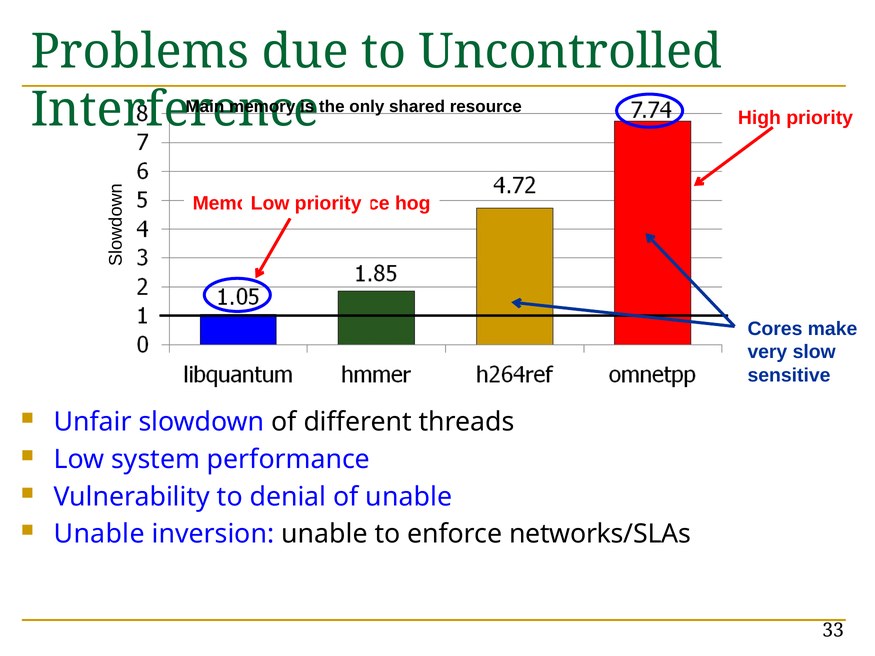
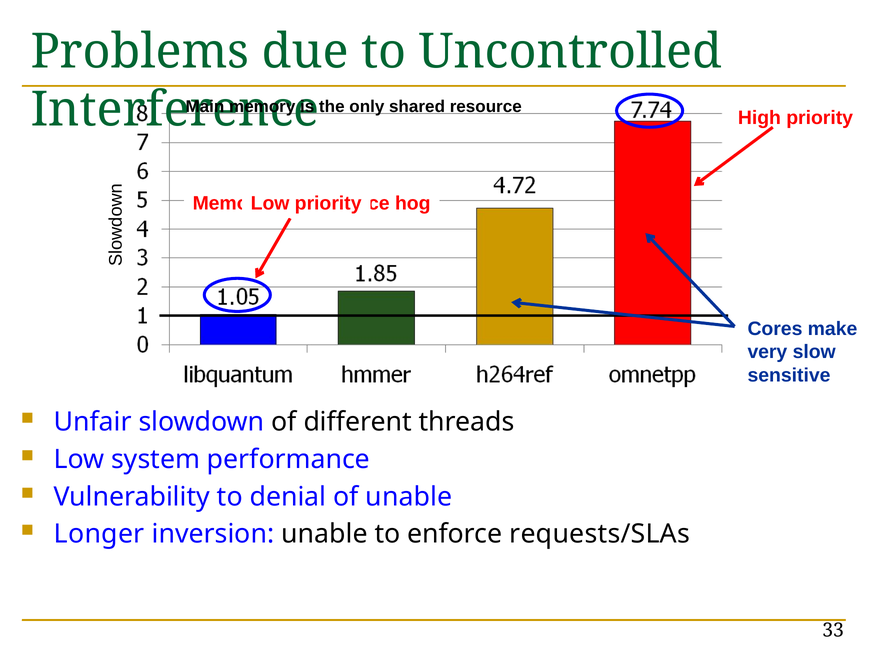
Unable at (99, 534): Unable -> Longer
networks/SLAs: networks/SLAs -> requests/SLAs
